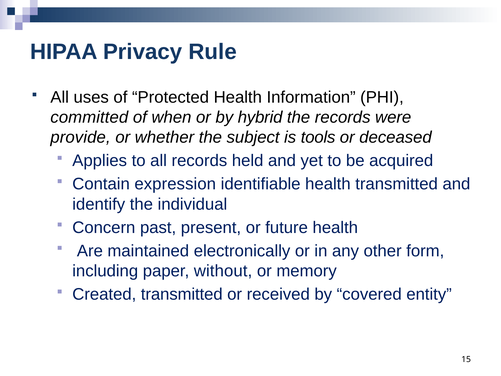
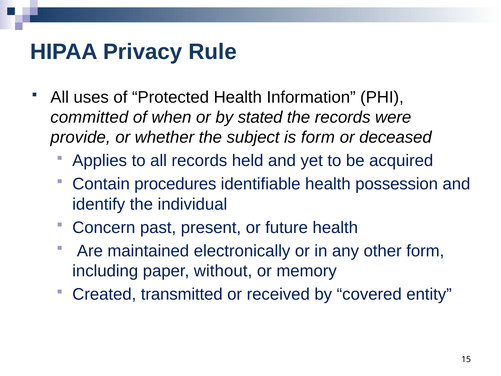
hybrid: hybrid -> stated
is tools: tools -> form
expression: expression -> procedures
health transmitted: transmitted -> possession
